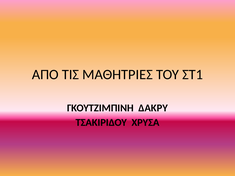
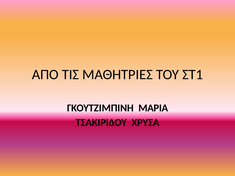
ΔΑΚΡΥ: ΔΑΚΡΥ -> ΜΑΡΙΑ
